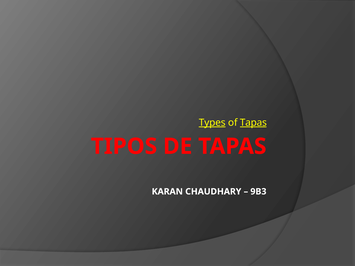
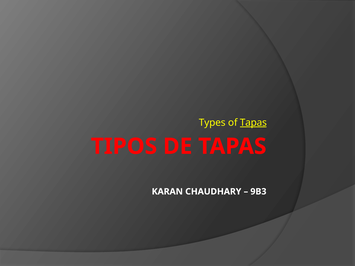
Types underline: present -> none
